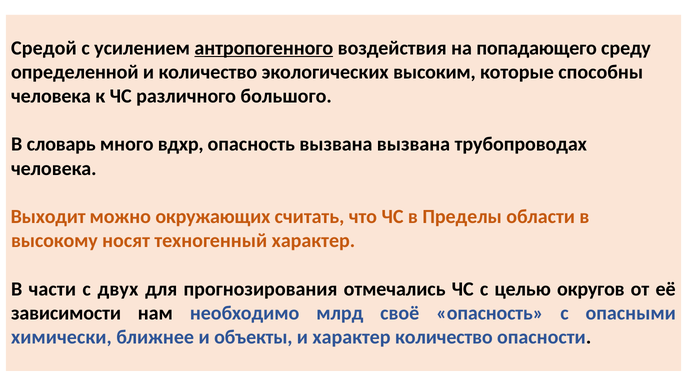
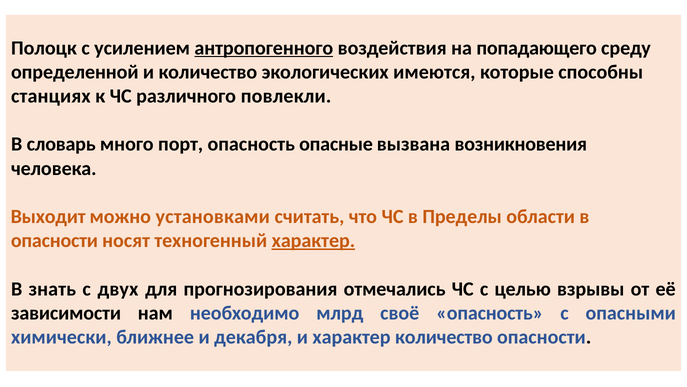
Средой: Средой -> Полоцк
высоким: высоким -> имеются
человека at (51, 96): человека -> станциях
большого: большого -> повлекли
вдхр: вдхр -> порт
опасность вызвана: вызвана -> опасные
трубопроводах: трубопроводах -> возникновения
окружающих: окружающих -> установками
высокому at (54, 240): высокому -> опасности
характер at (313, 240) underline: none -> present
части: части -> знать
округов: округов -> взрывы
объекты: объекты -> декабря
